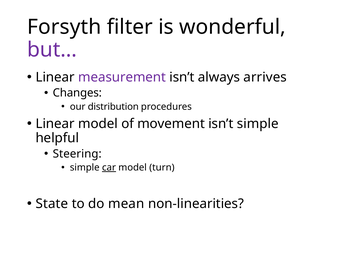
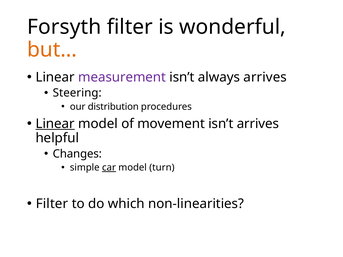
but… colour: purple -> orange
Changes: Changes -> Steering
Linear at (55, 124) underline: none -> present
isn’t simple: simple -> arrives
Steering: Steering -> Changes
State at (52, 204): State -> Filter
mean: mean -> which
